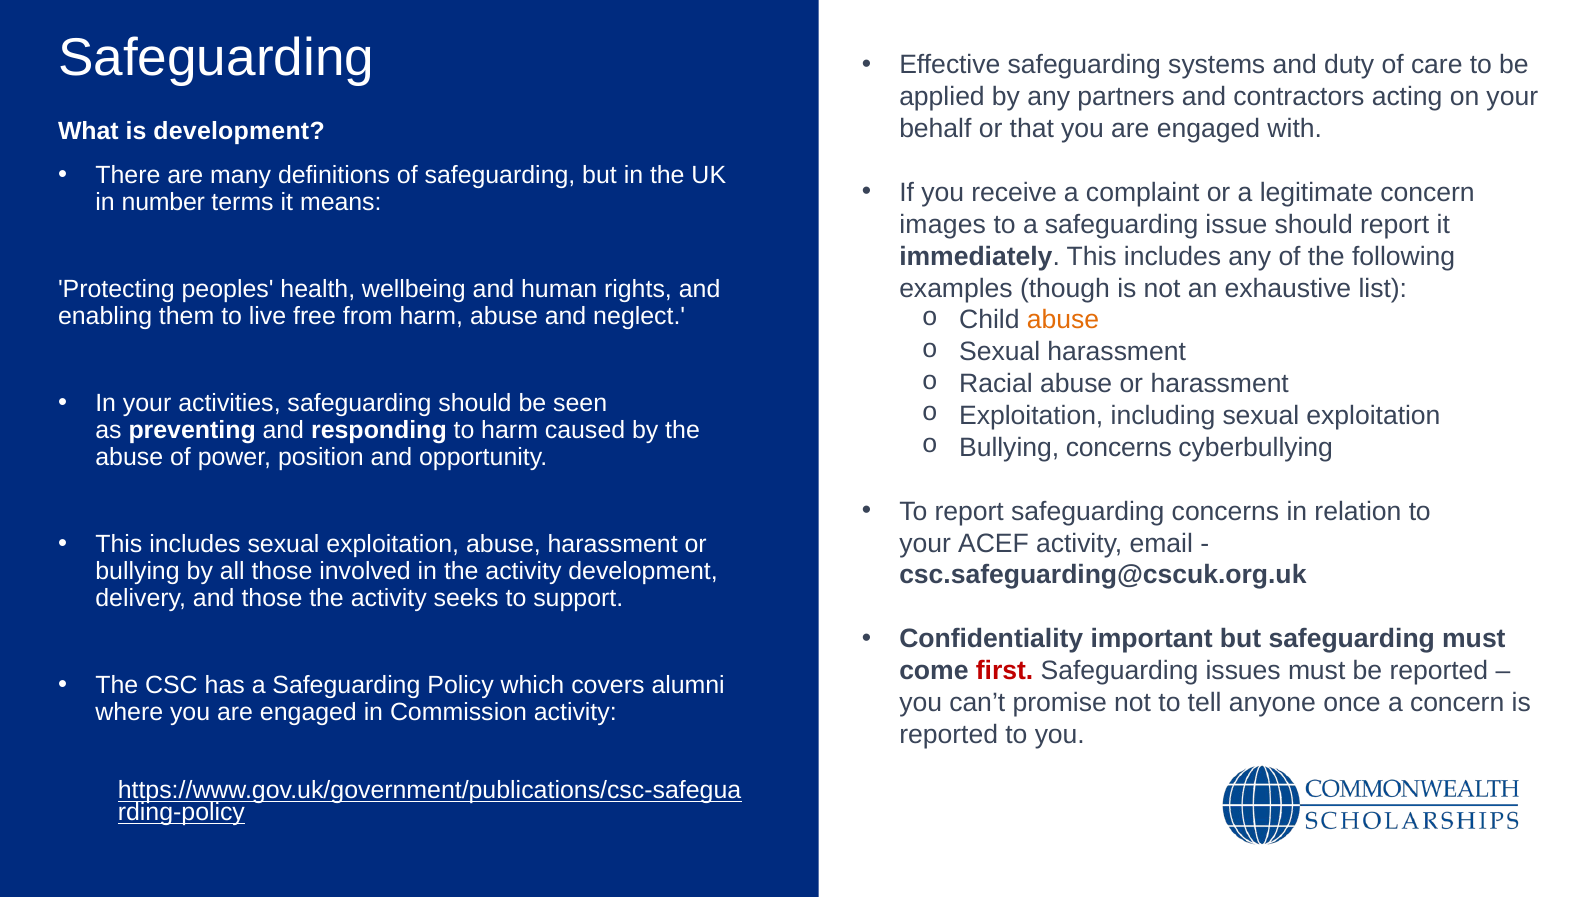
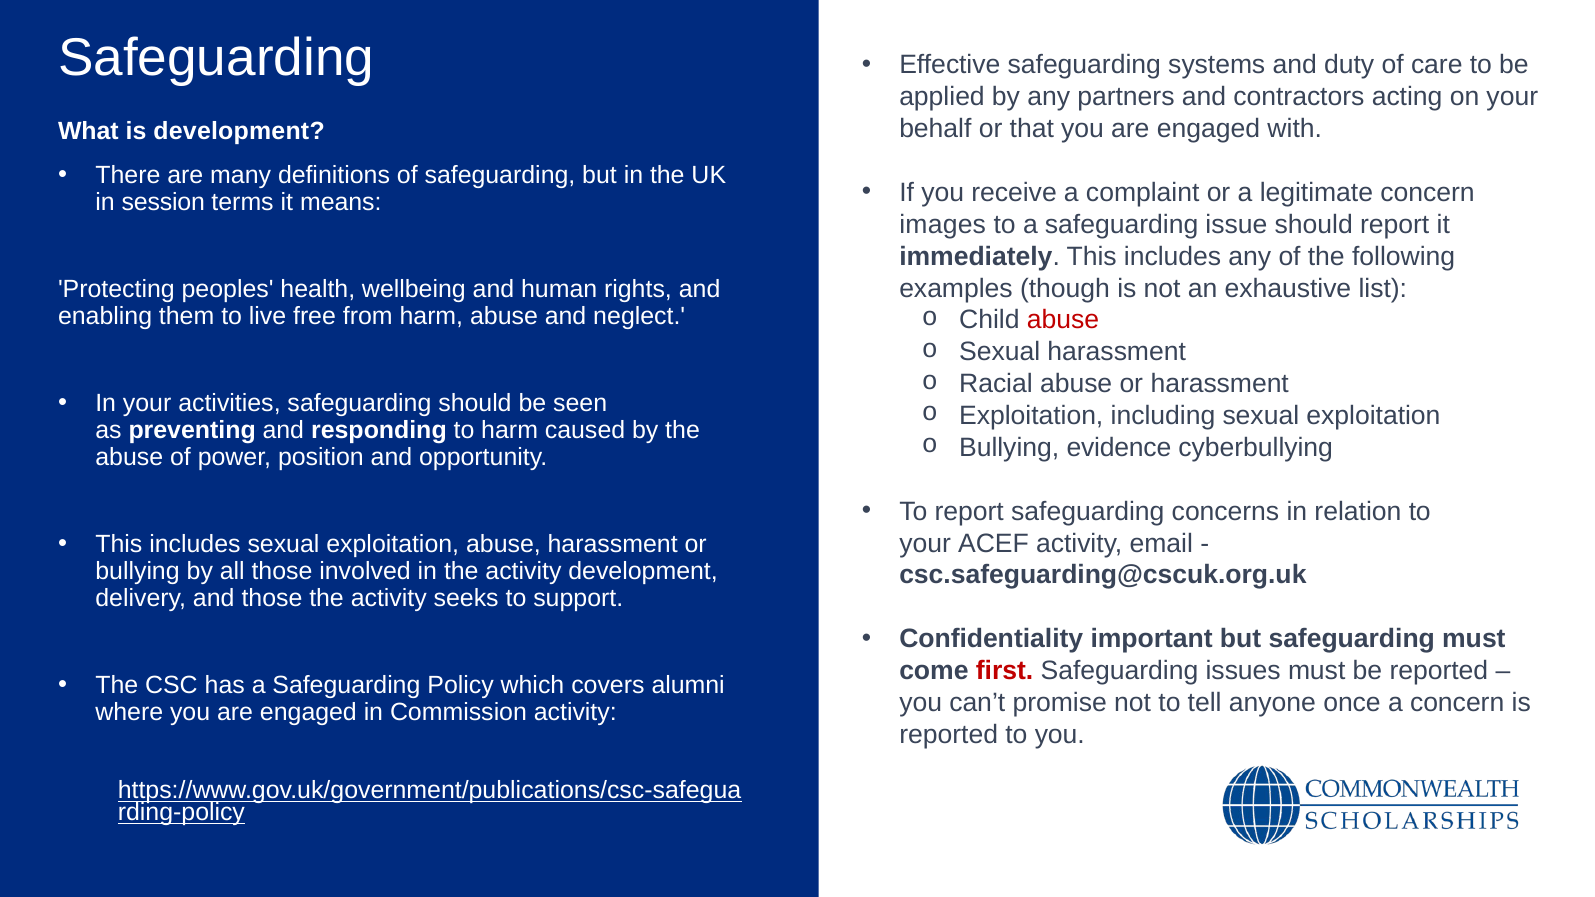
number: number -> session
abuse at (1063, 320) colour: orange -> red
Bullying concerns: concerns -> evidence
